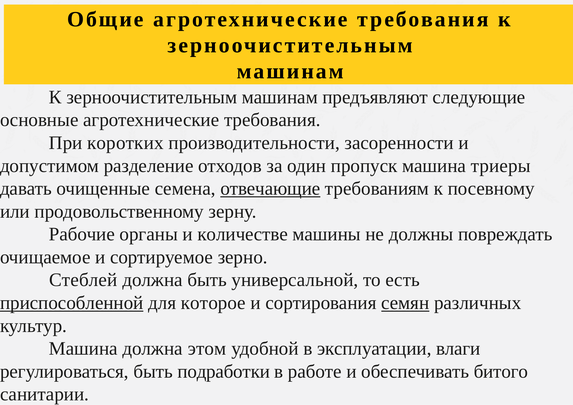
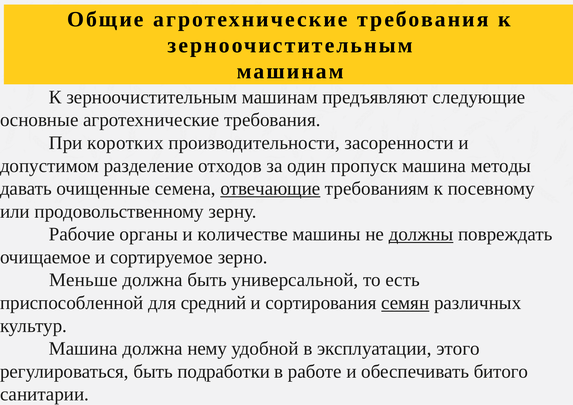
триеры: триеры -> методы
должны underline: none -> present
Стеблей: Стеблей -> Меньше
приспособленной underline: present -> none
которое: которое -> средний
этом: этом -> нему
влаги: влаги -> этого
